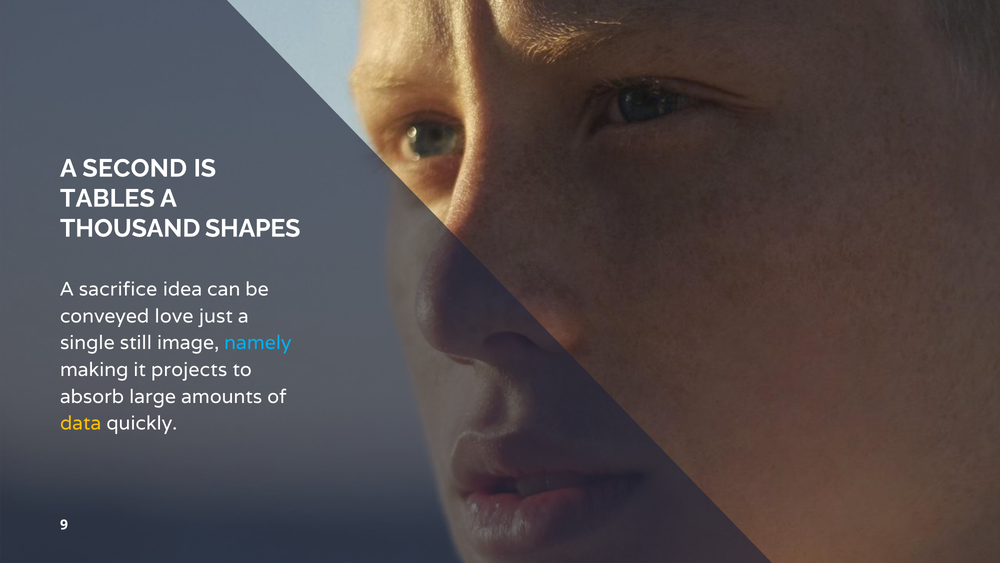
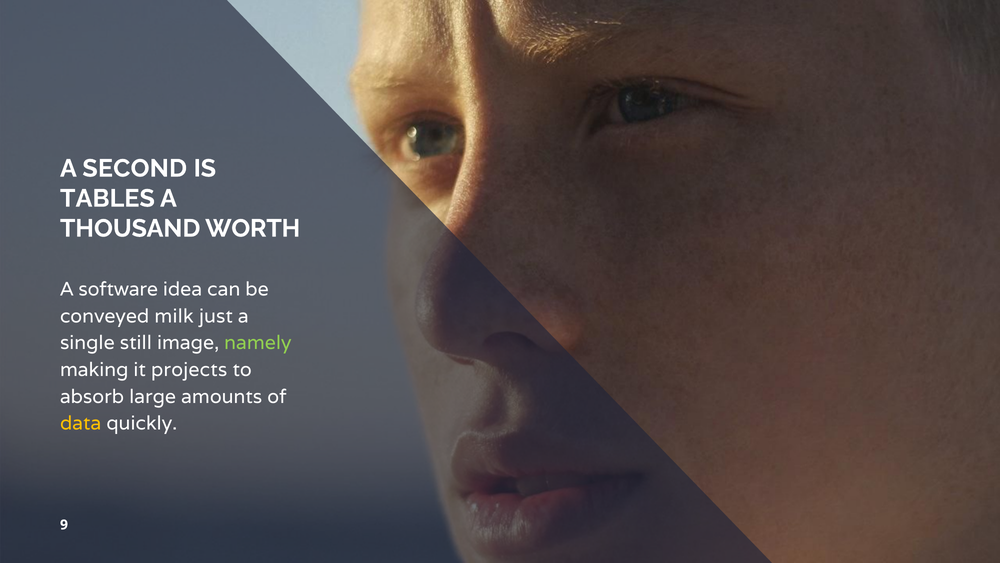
SHAPES: SHAPES -> WORTH
sacrifice: sacrifice -> software
love: love -> milk
namely colour: light blue -> light green
